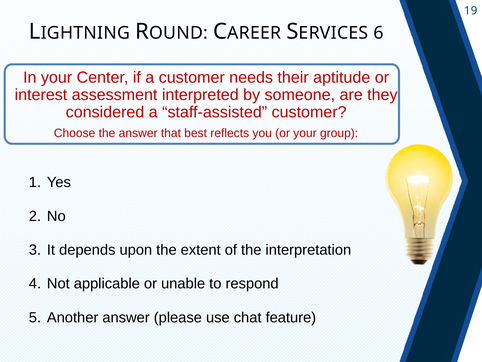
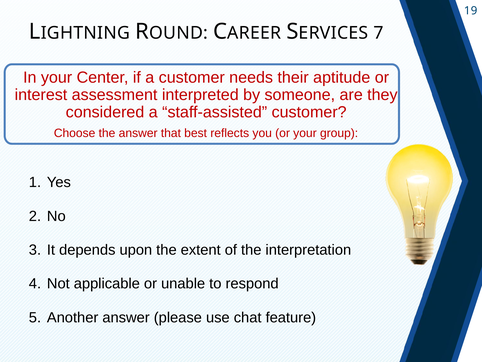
6: 6 -> 7
